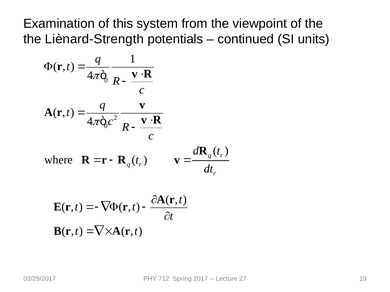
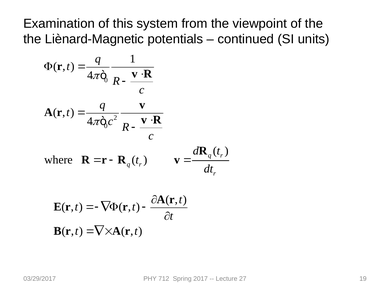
Liènard-Strength: Liènard-Strength -> Liènard-Magnetic
